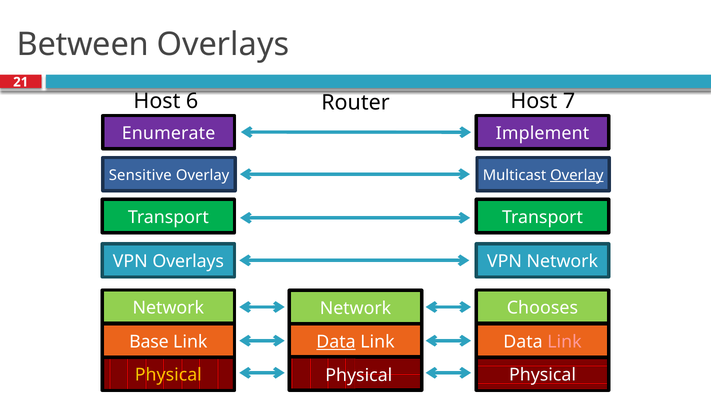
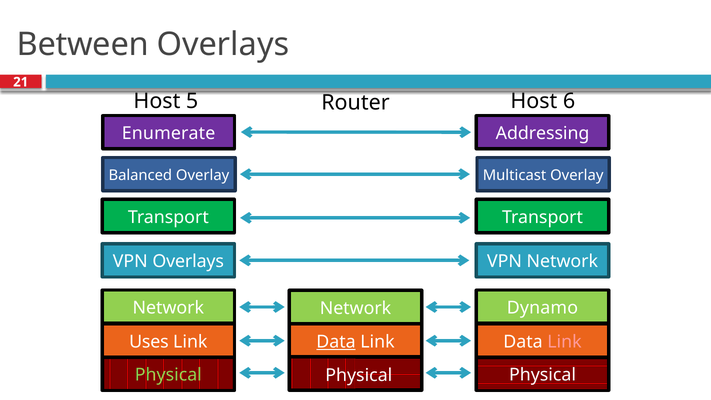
6: 6 -> 5
7: 7 -> 6
Implement: Implement -> Addressing
Sensitive: Sensitive -> Balanced
Overlay at (577, 175) underline: present -> none
Chooses: Chooses -> Dynamo
Base: Base -> Uses
Physical at (168, 375) colour: yellow -> light green
